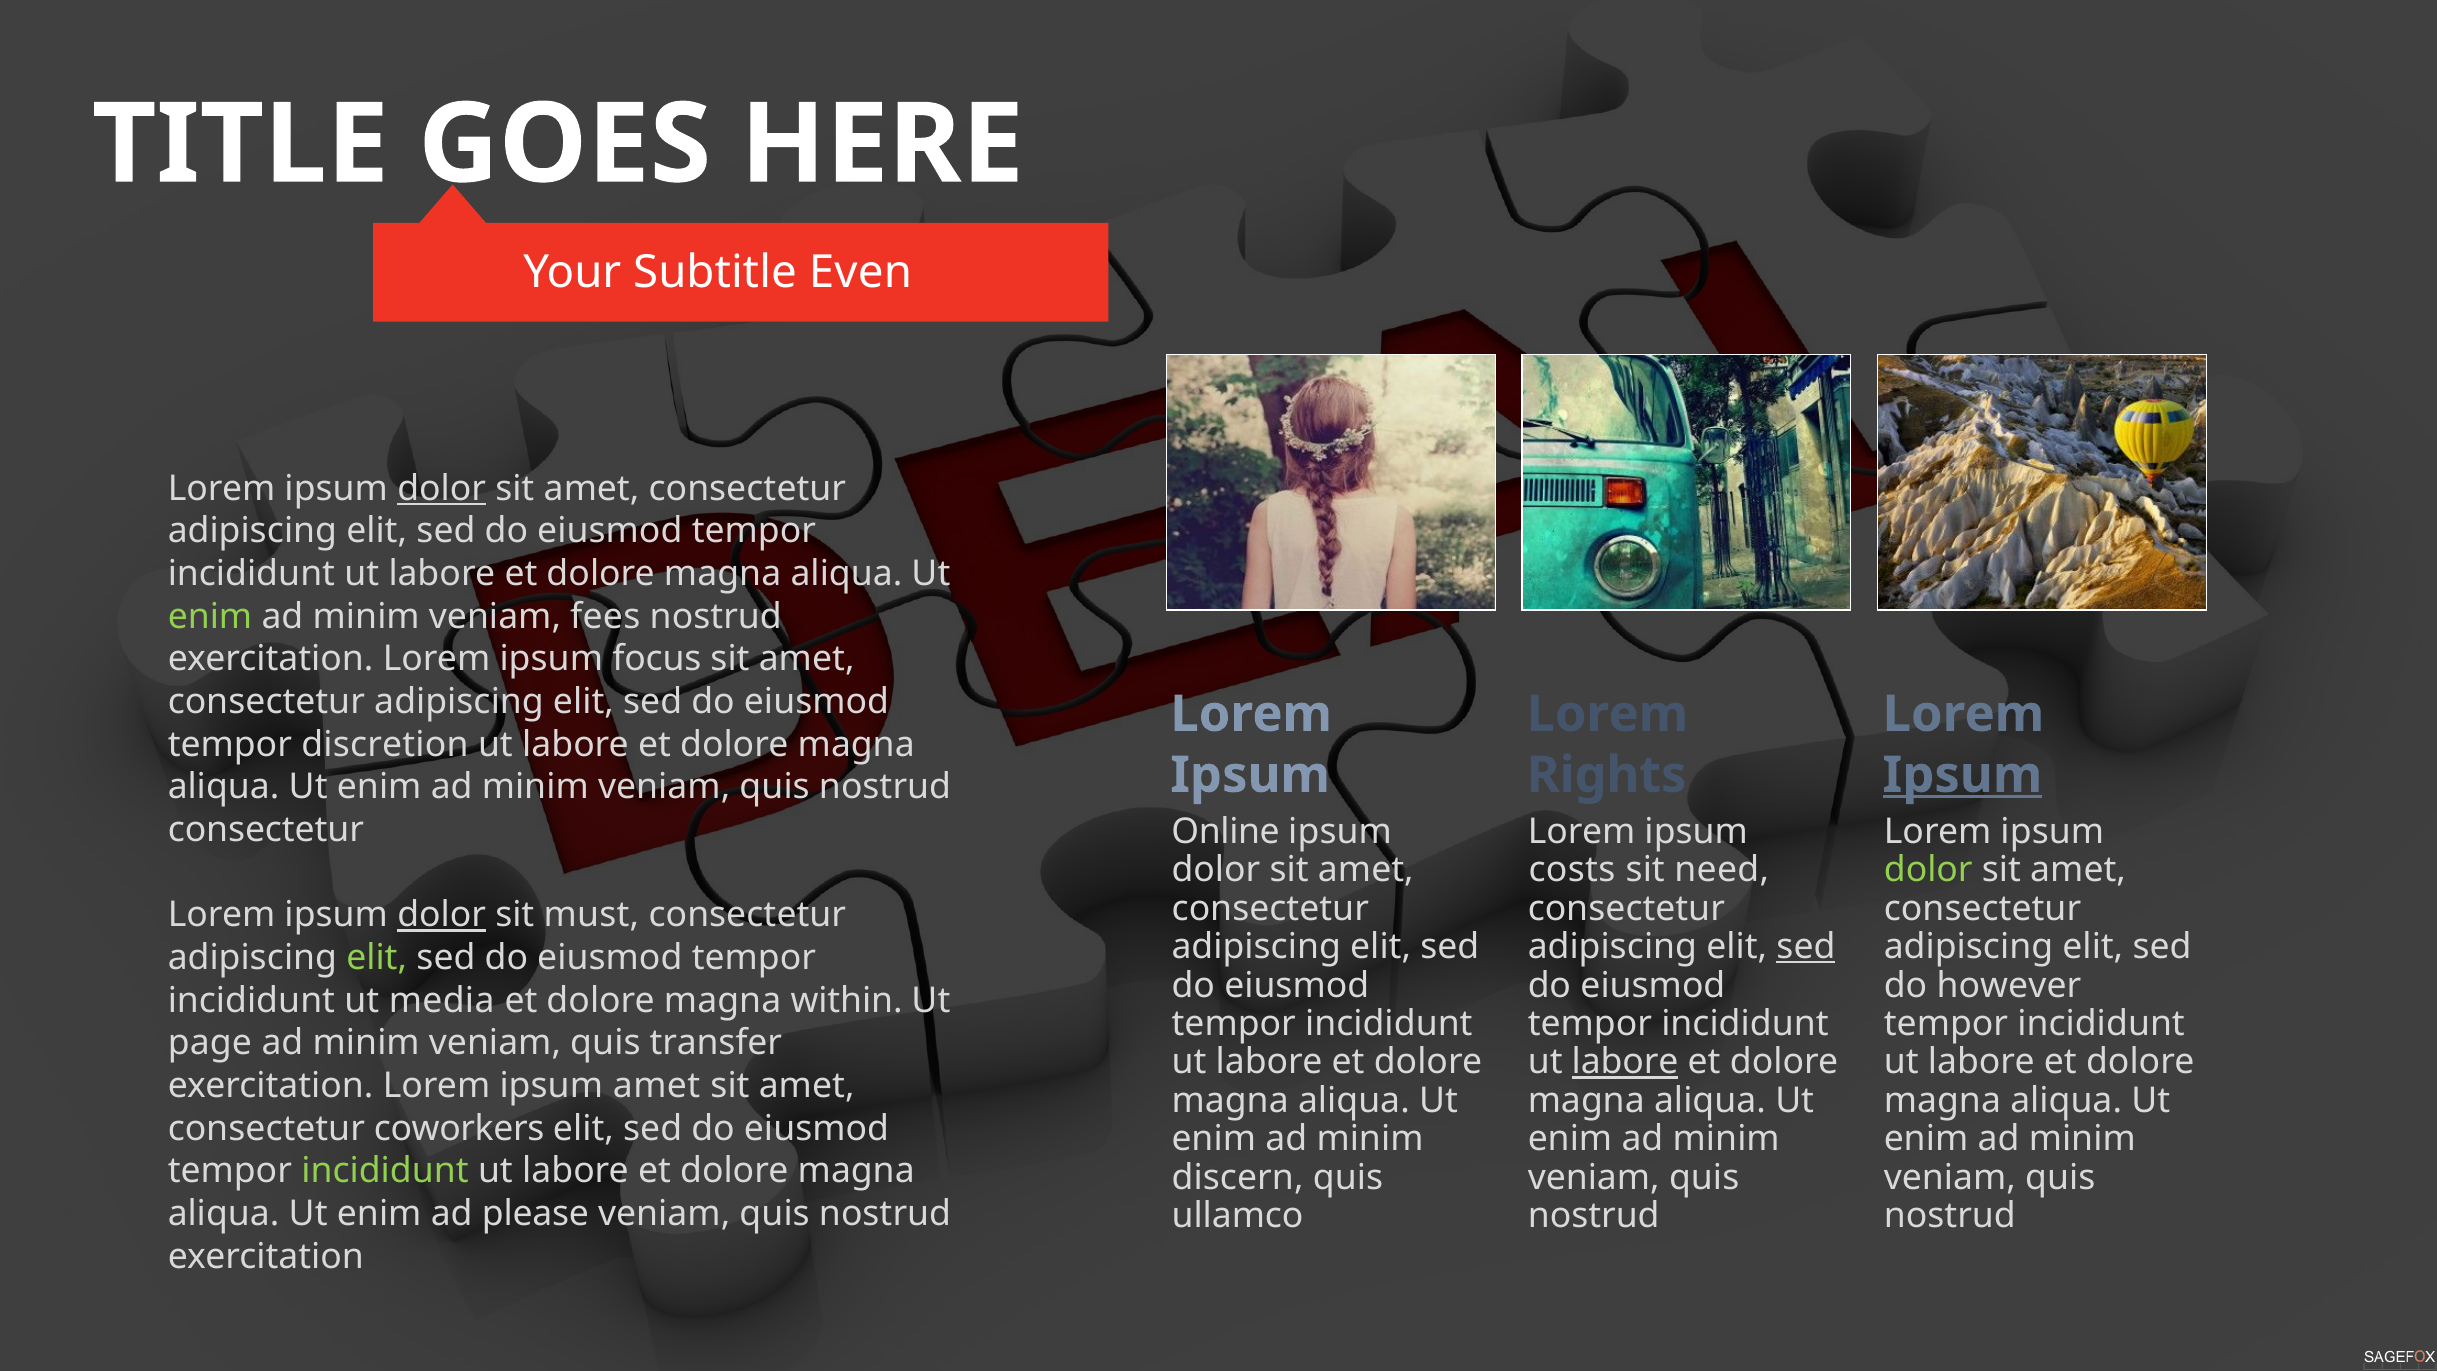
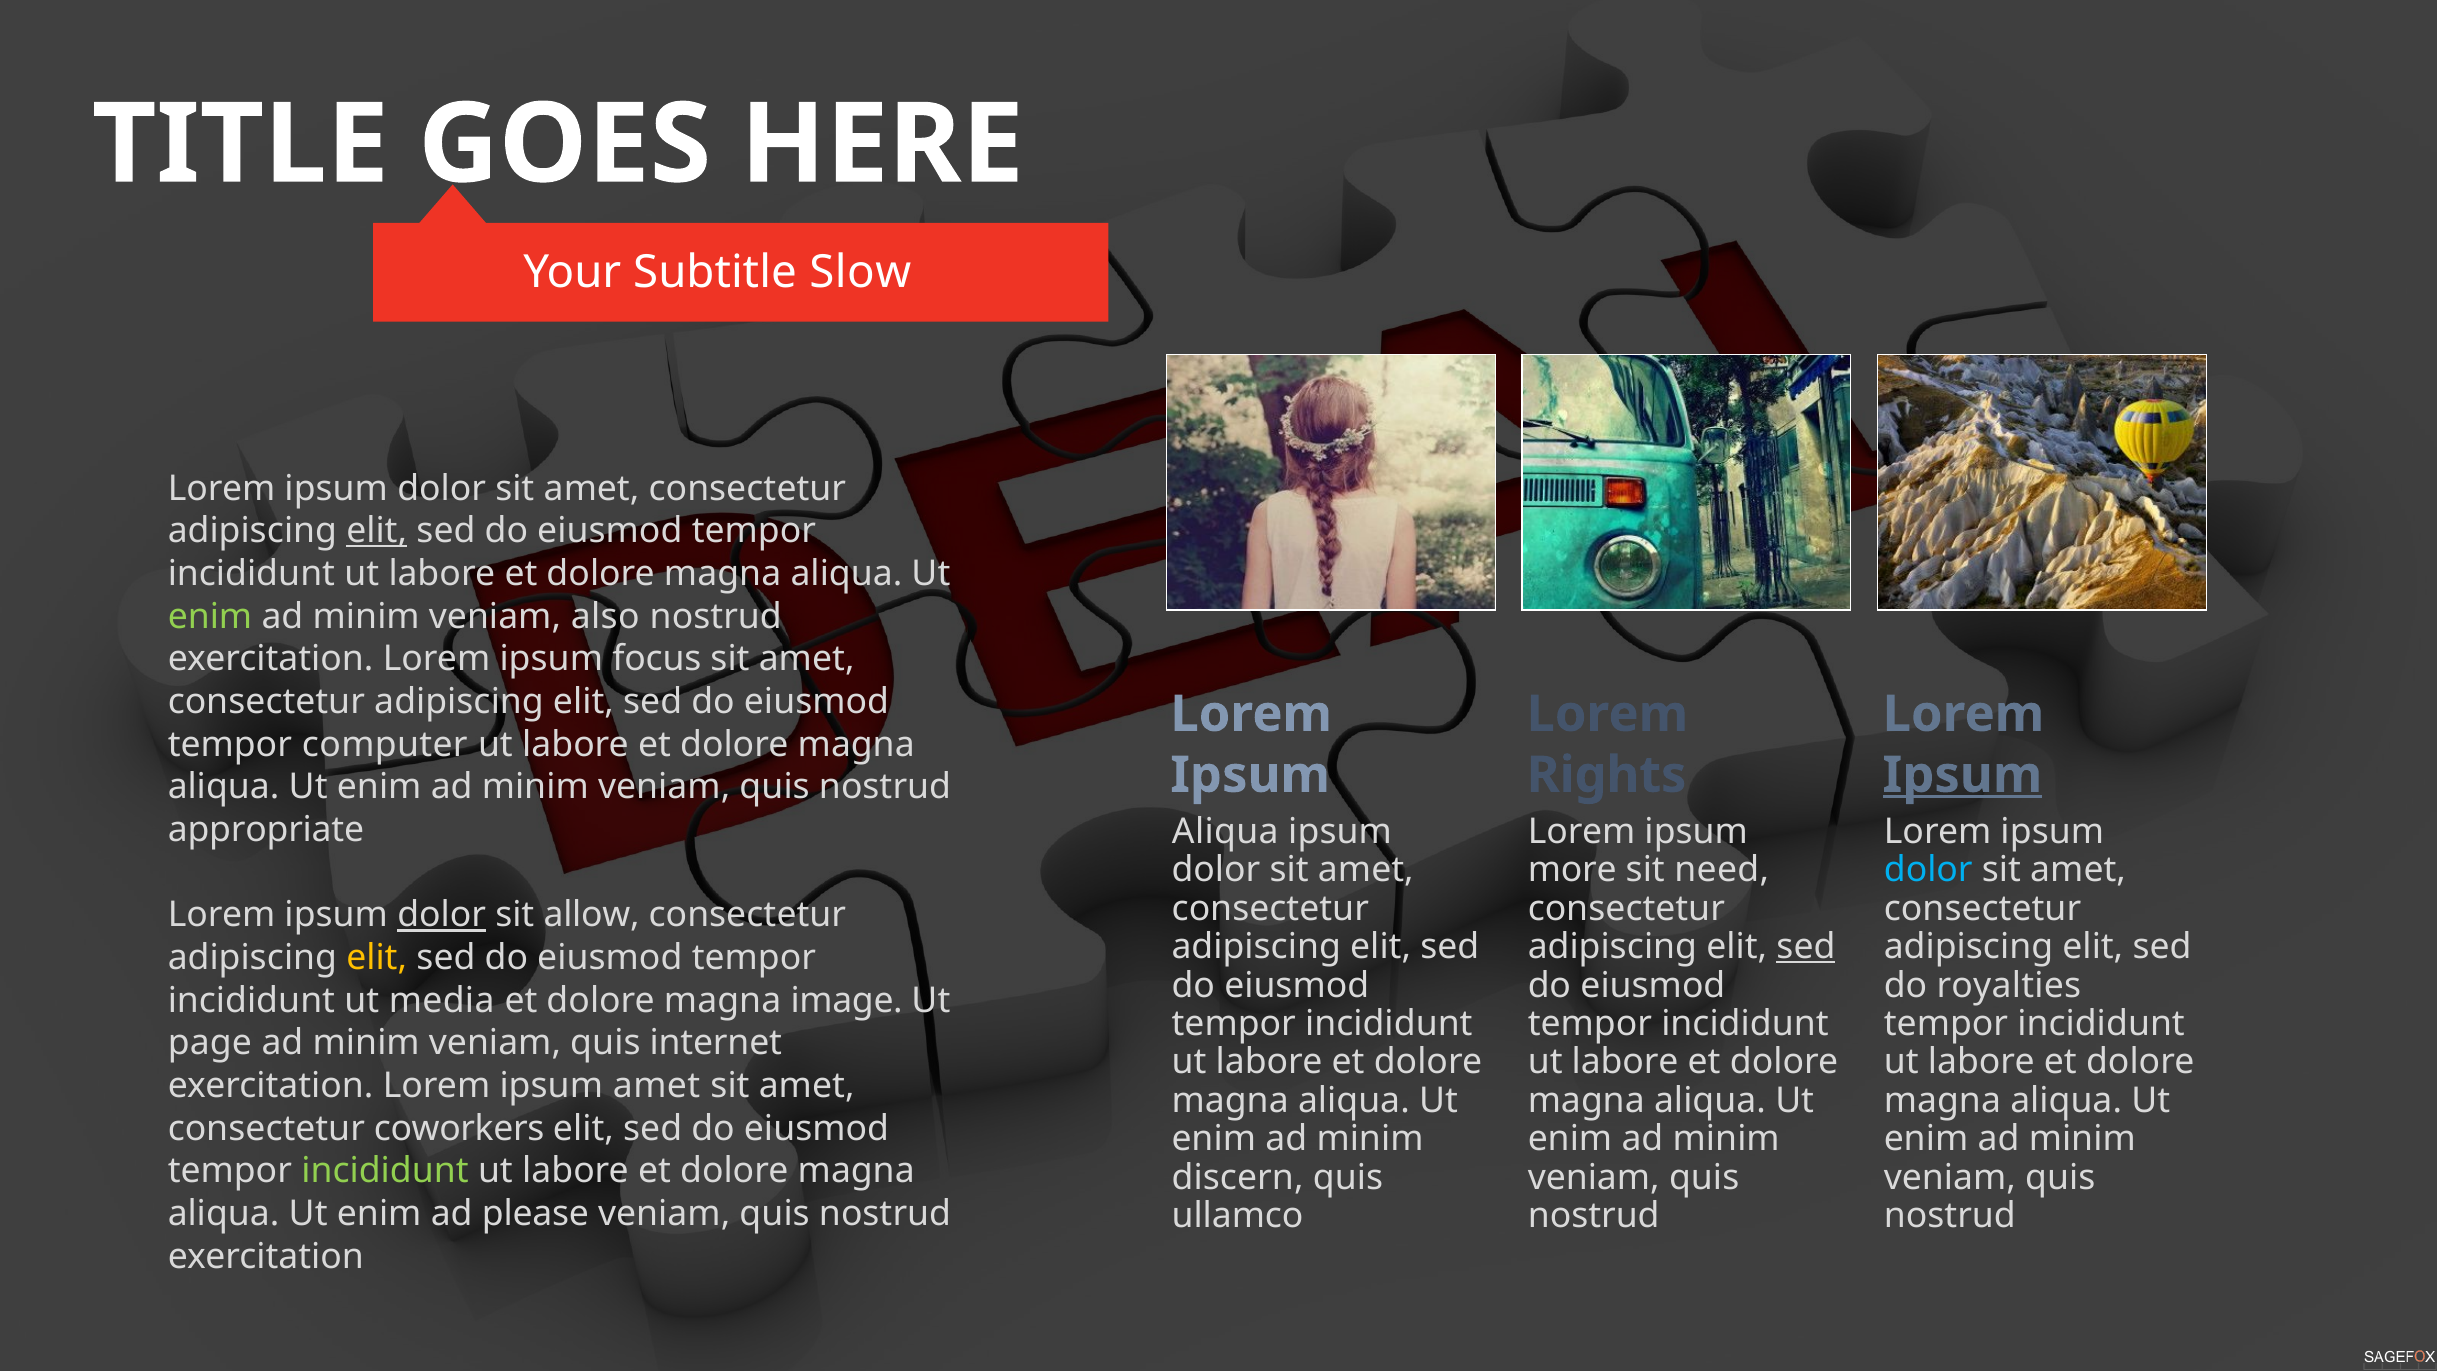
Even: Even -> Slow
dolor at (442, 488) underline: present -> none
elit at (377, 531) underline: none -> present
fees: fees -> also
discretion: discretion -> computer
consectetur at (266, 830): consectetur -> appropriate
Online at (1226, 831): Online -> Aliqua
costs: costs -> more
dolor at (1928, 870) colour: light green -> light blue
must: must -> allow
elit at (377, 958) colour: light green -> yellow
however: however -> royalties
within: within -> image
transfer: transfer -> internet
labore at (1625, 1062) underline: present -> none
